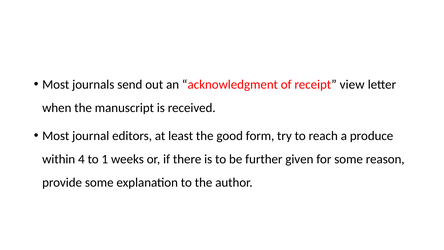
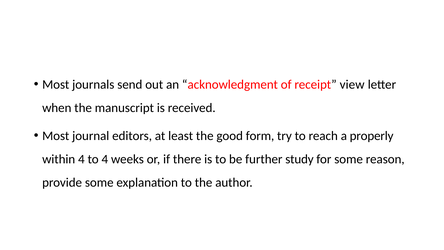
produce: produce -> properly
to 1: 1 -> 4
given: given -> study
